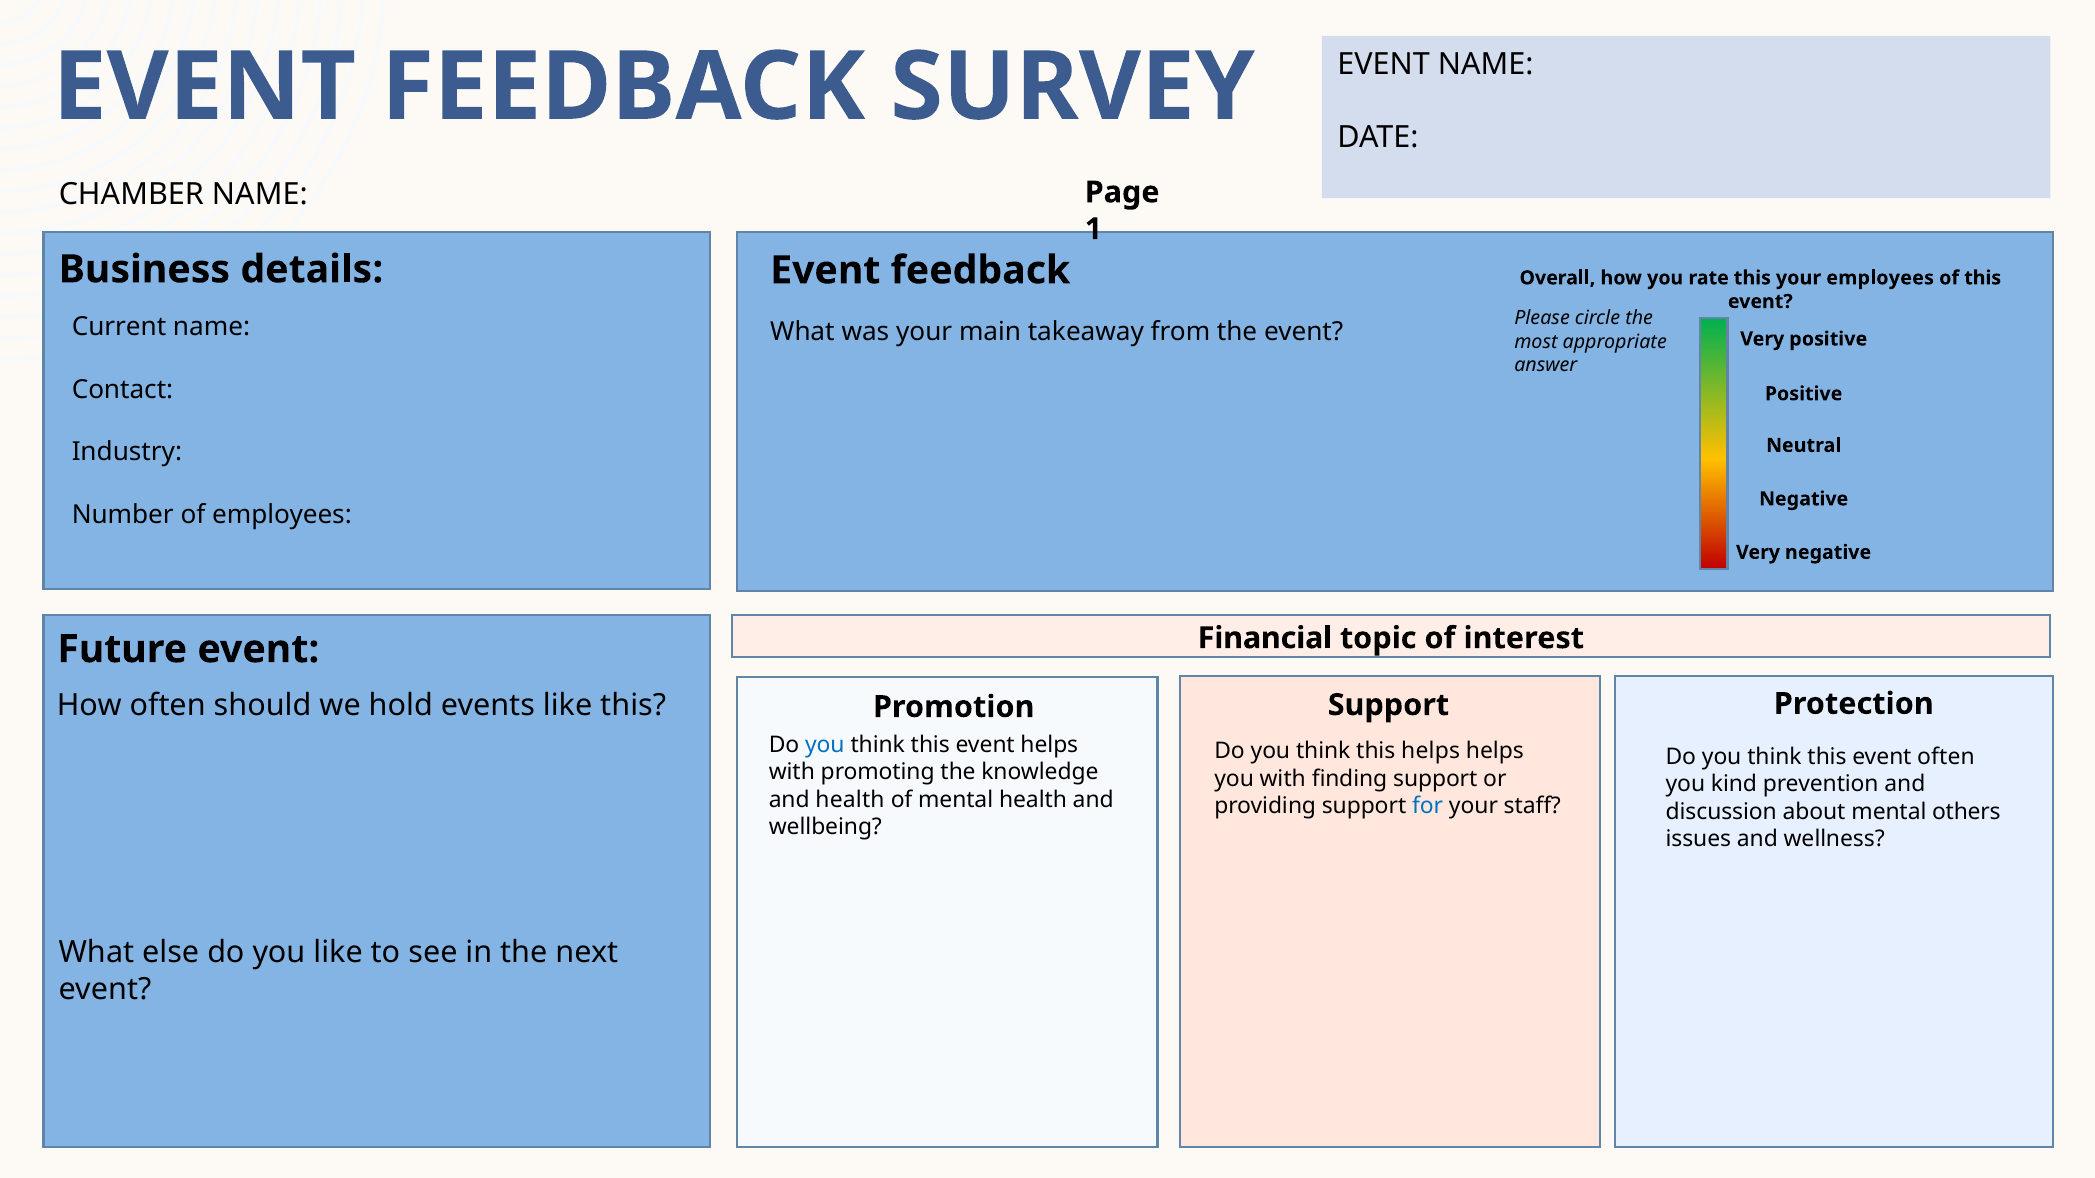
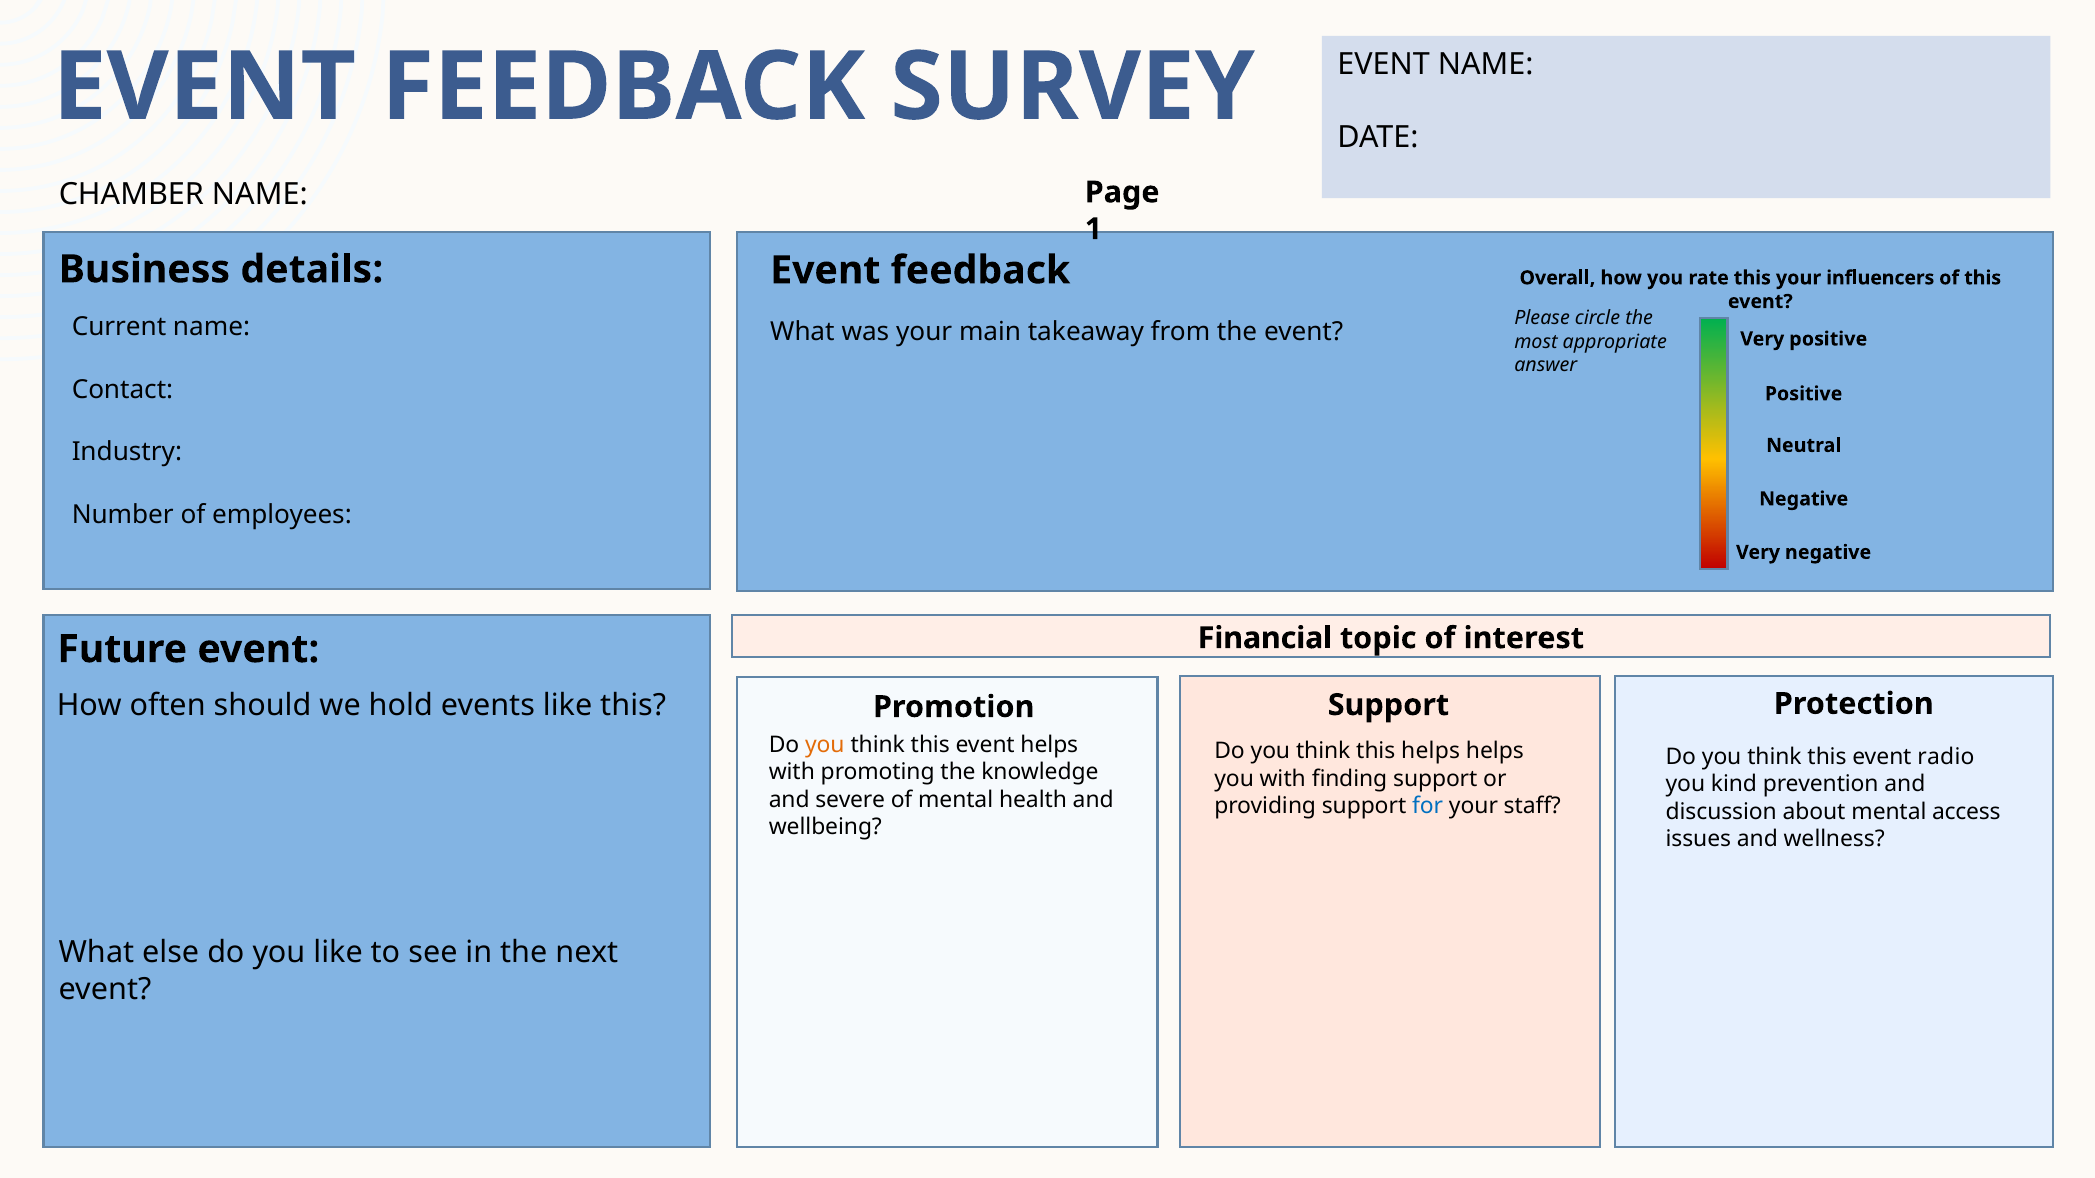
your employees: employees -> influencers
you at (825, 745) colour: blue -> orange
event often: often -> radio
and health: health -> severe
others: others -> access
